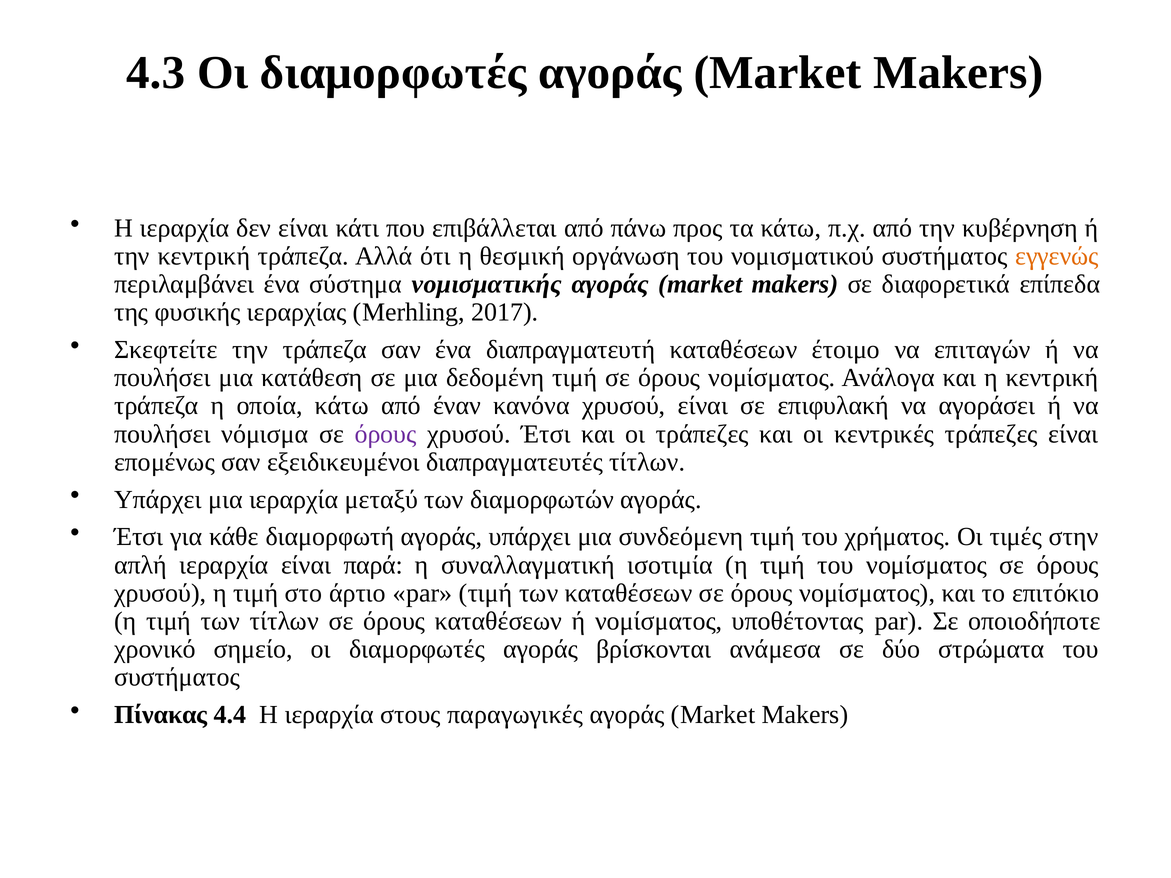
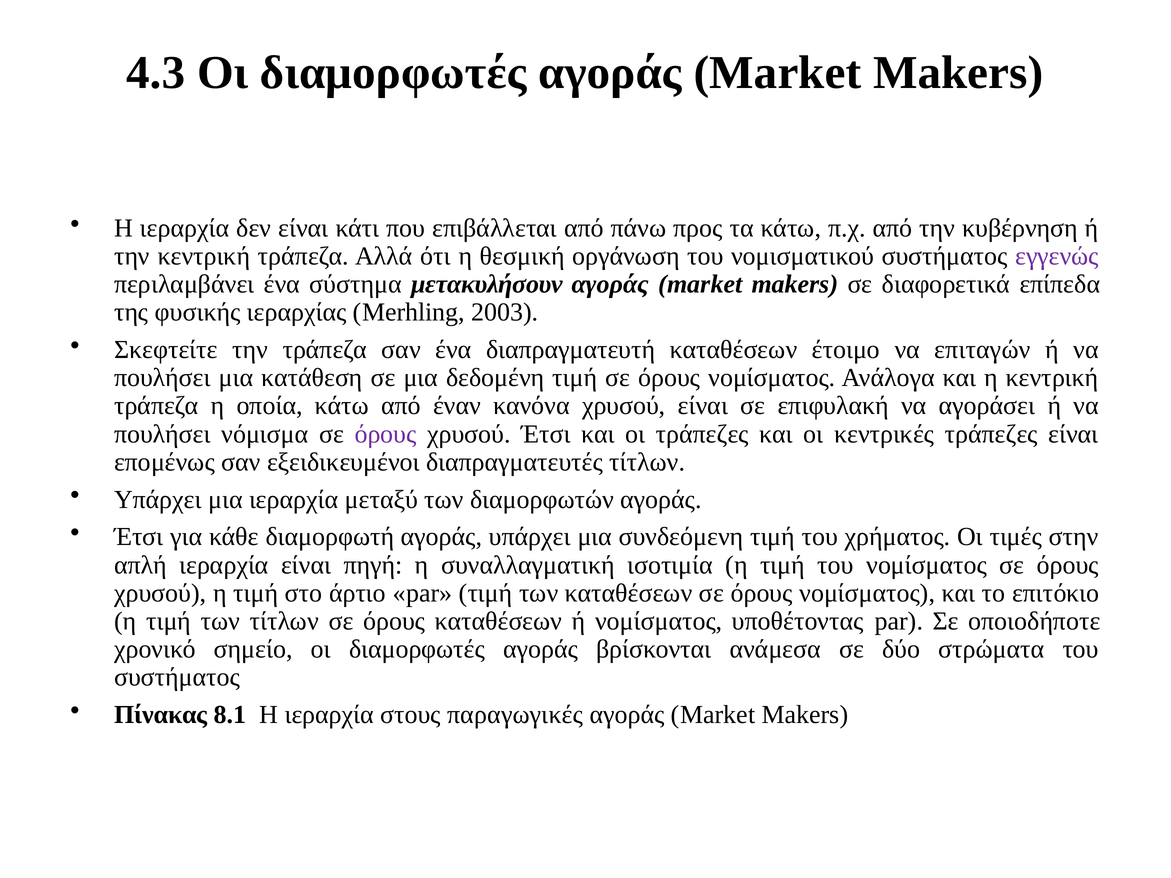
εγγενώς colour: orange -> purple
νομισματικής: νομισματικής -> μετακυλήσουν
2017: 2017 -> 2003
παρά: παρά -> πηγή
4.4: 4.4 -> 8.1
